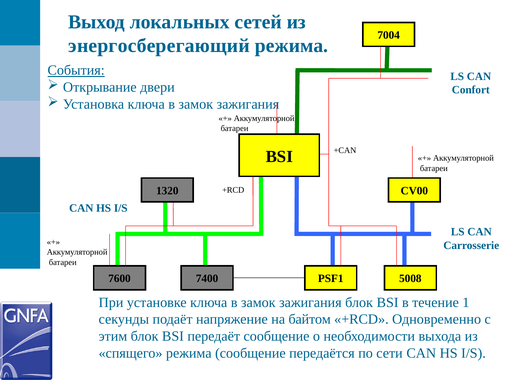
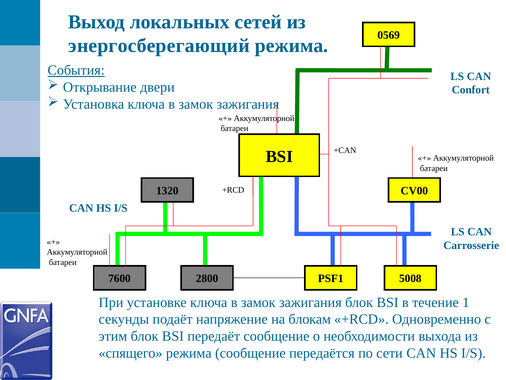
7004: 7004 -> 0569
7400: 7400 -> 2800
байтом: байтом -> блокам
